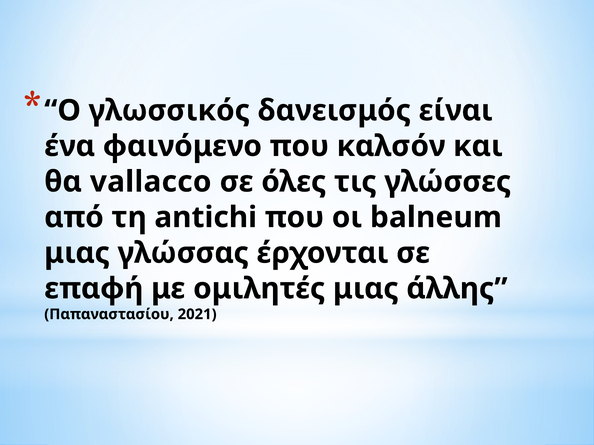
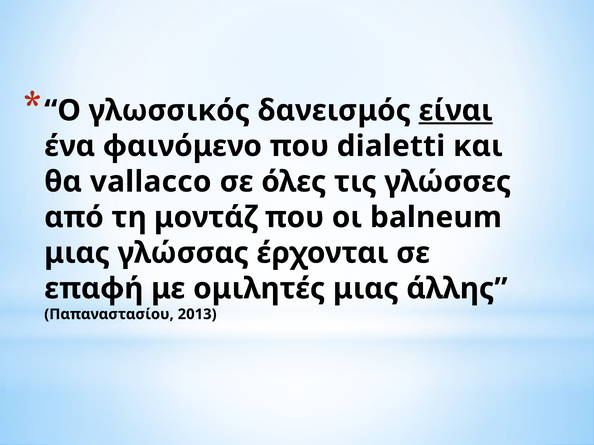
είναι underline: none -> present
καλσόν: καλσόν -> dialetti
antichi: antichi -> μοντάζ
2021: 2021 -> 2013
